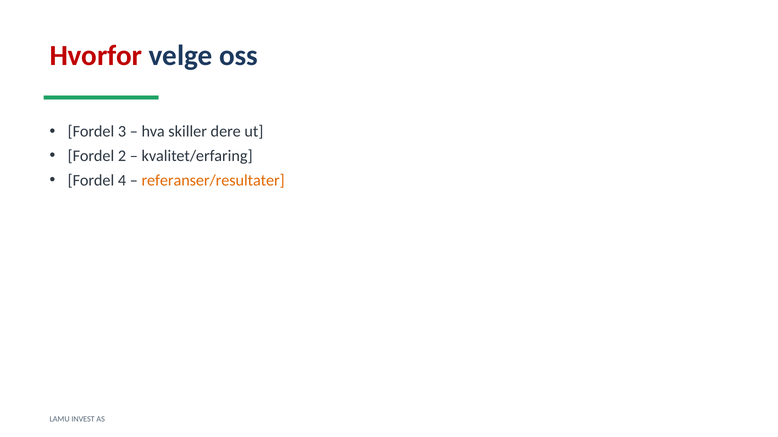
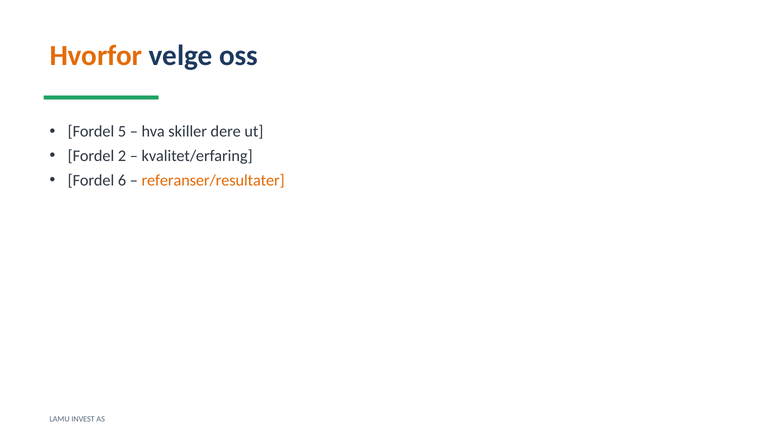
Hvorfor colour: red -> orange
3: 3 -> 5
4: 4 -> 6
